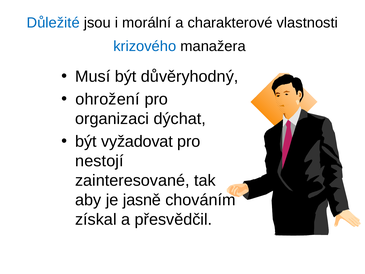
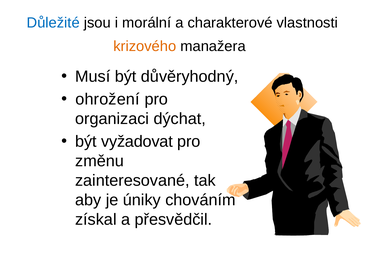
krizového colour: blue -> orange
nestojí: nestojí -> změnu
jasně: jasně -> úniky
